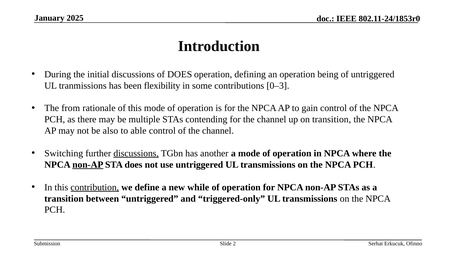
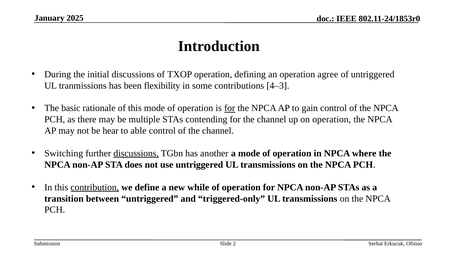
of DOES: DOES -> TXOP
being: being -> agree
0–3: 0–3 -> 4–3
from: from -> basic
for at (230, 108) underline: none -> present
on transition: transition -> operation
also: also -> hear
non-AP at (88, 165) underline: present -> none
